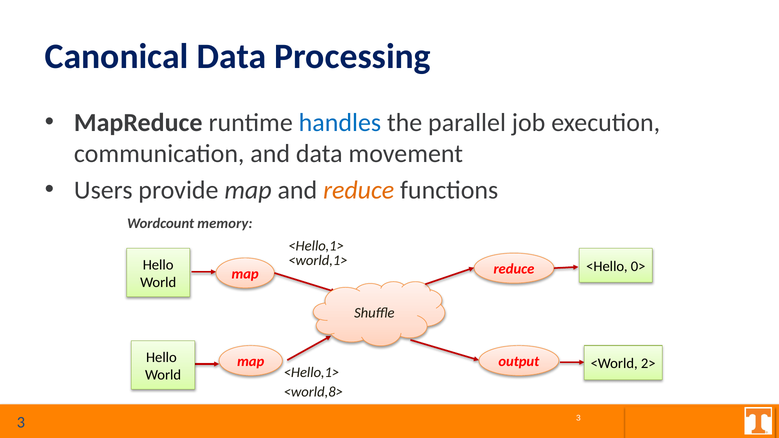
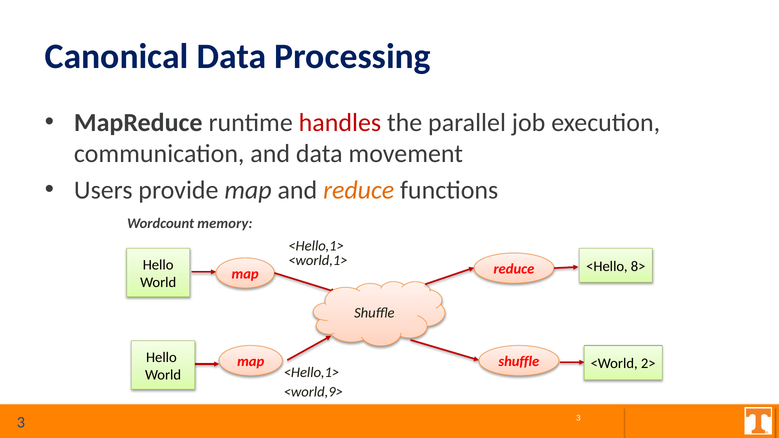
handles colour: blue -> red
0>: 0> -> 8>
output at (519, 362): output -> shuffle
<world,8>: <world,8> -> <world,9>
